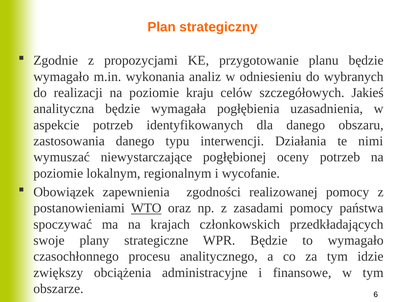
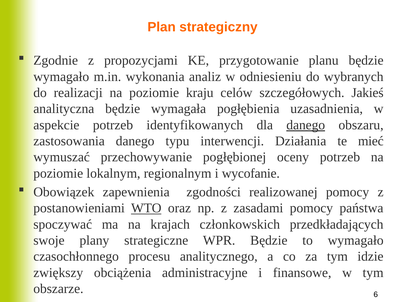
danego at (306, 125) underline: none -> present
nimi: nimi -> mieć
niewystarczające: niewystarczające -> przechowywanie
